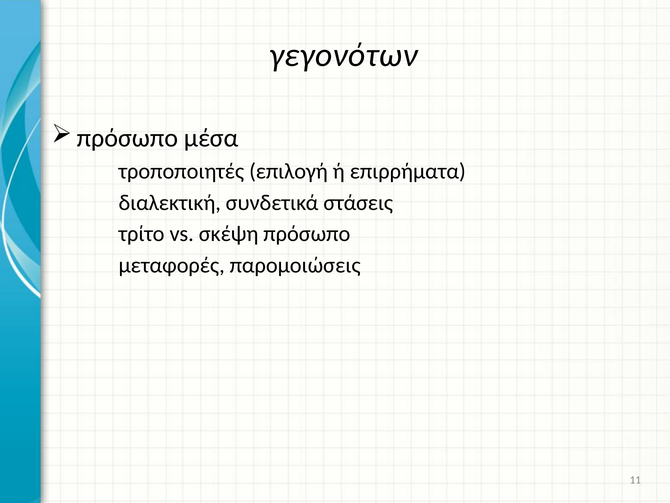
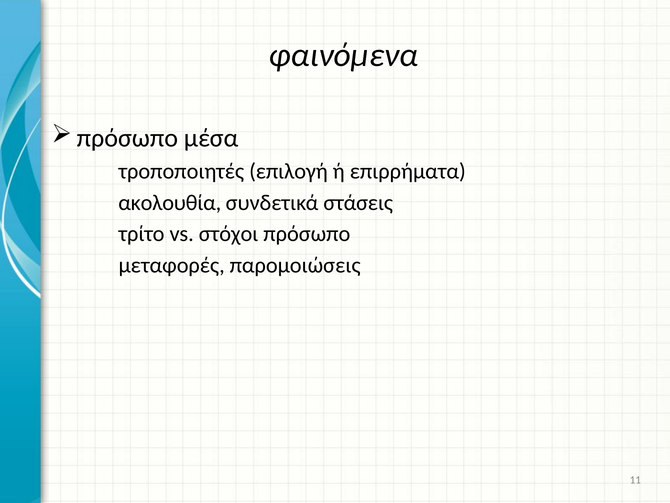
γεγονότων: γεγονότων -> φαινόμενα
διαλεκτική: διαλεκτική -> ακολουθία
σκέψη: σκέψη -> στόχοι
